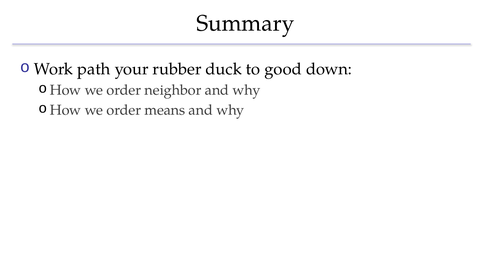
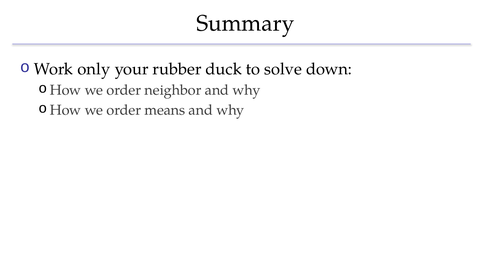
path: path -> only
good: good -> solve
